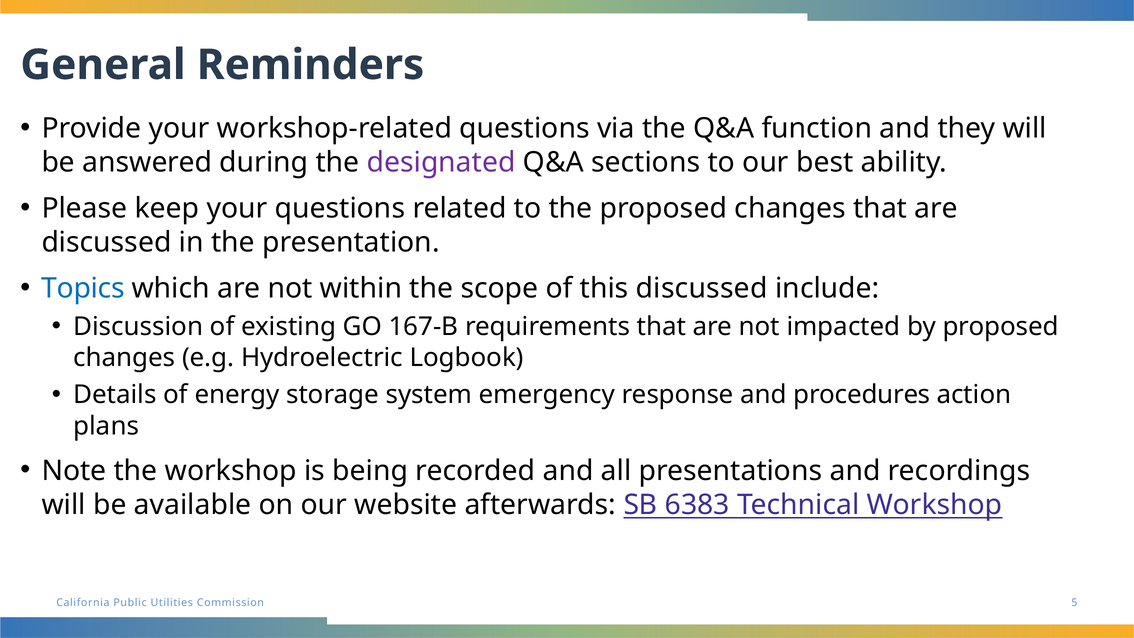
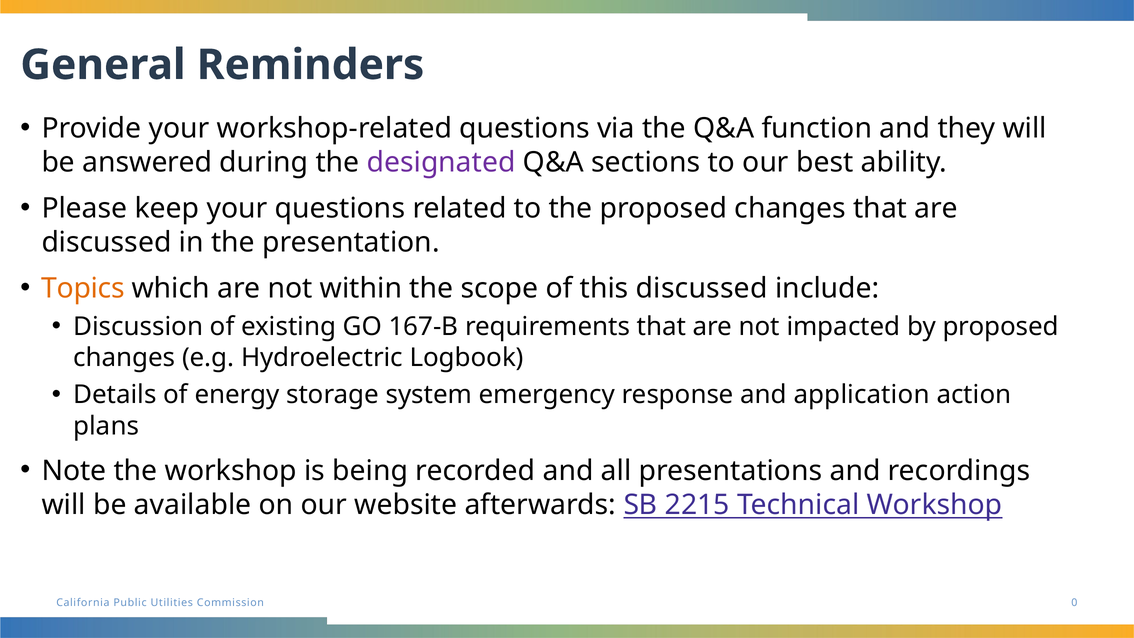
Topics colour: blue -> orange
procedures: procedures -> application
6383: 6383 -> 2215
5: 5 -> 0
